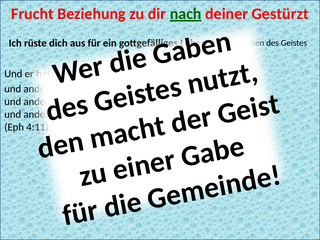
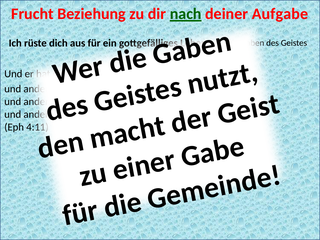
Gestürzt: Gestürzt -> Aufgabe
